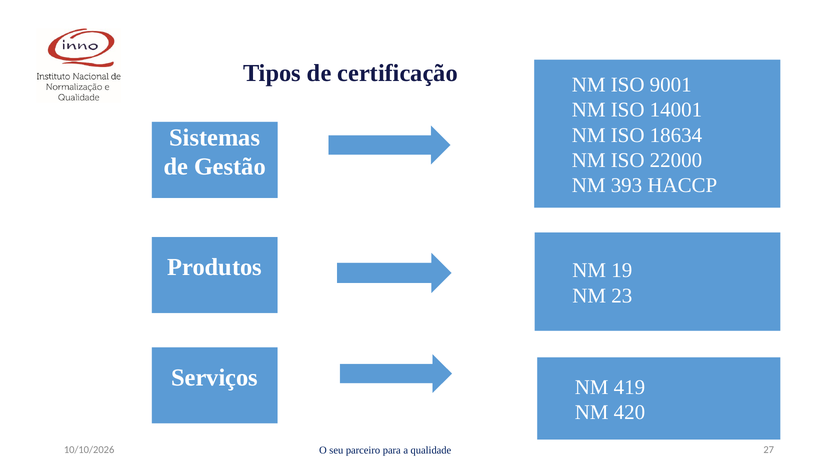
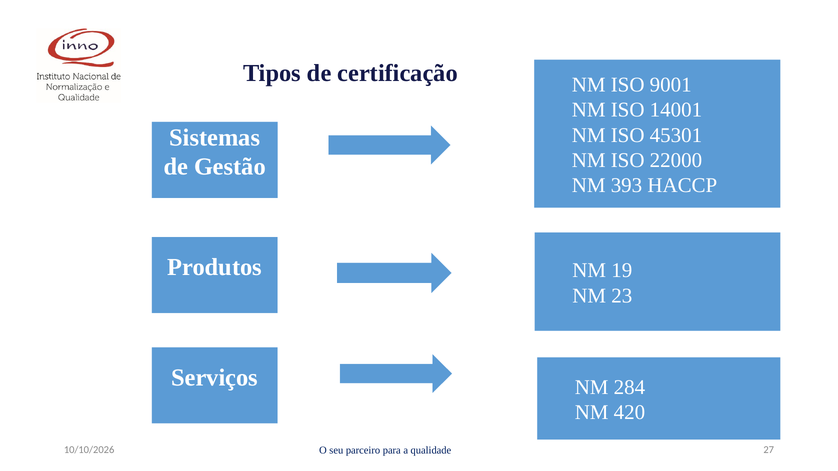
18634: 18634 -> 45301
419: 419 -> 284
